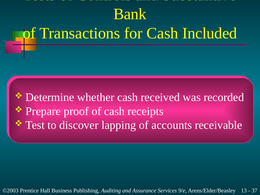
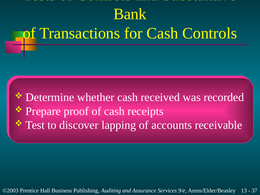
Cash Included: Included -> Controls
